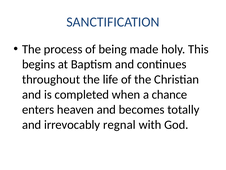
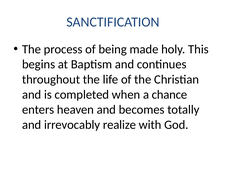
regnal: regnal -> realize
